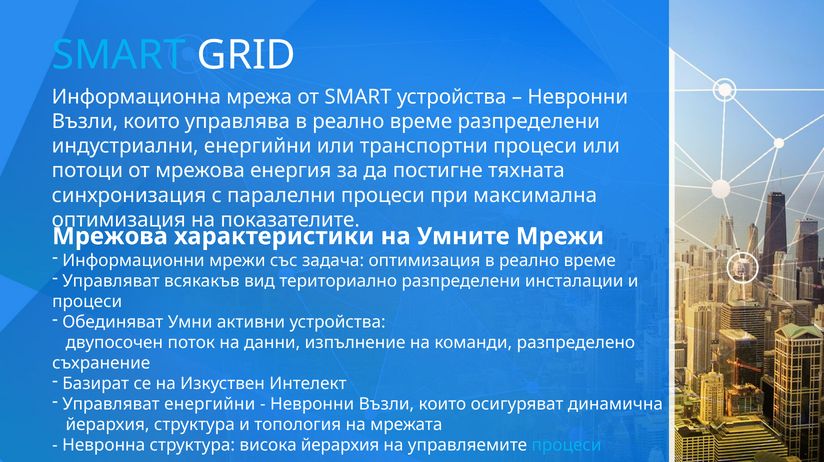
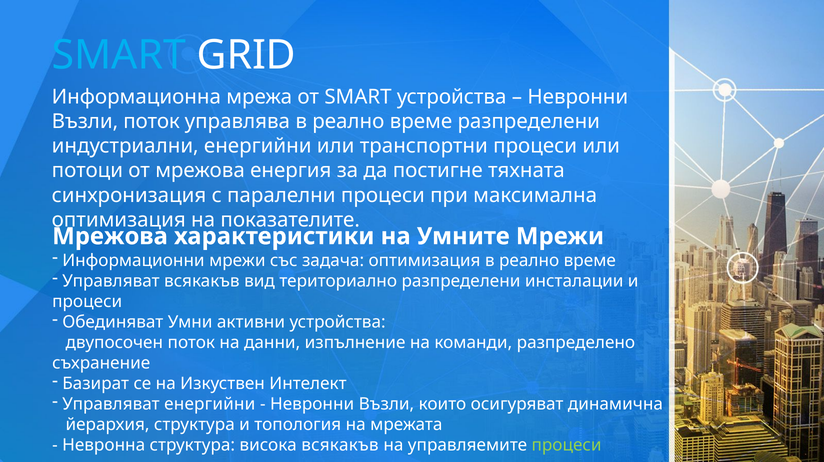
които at (152, 121): които -> поток
висока йерархия: йерархия -> всякакъв
процеси at (567, 446) colour: light blue -> light green
